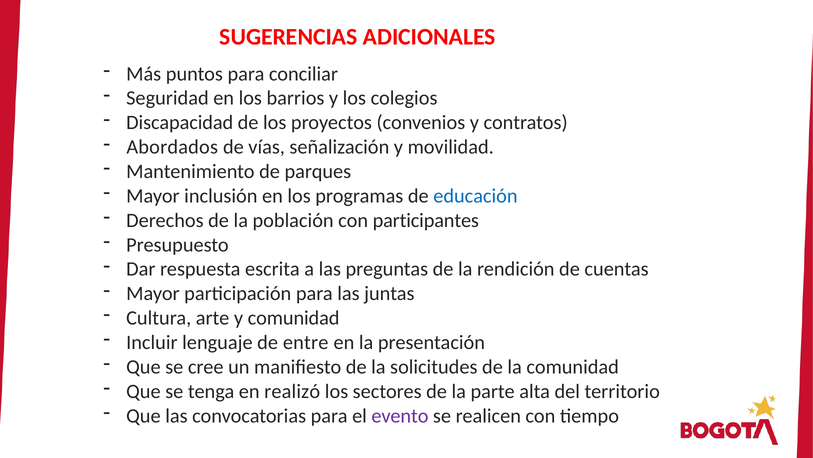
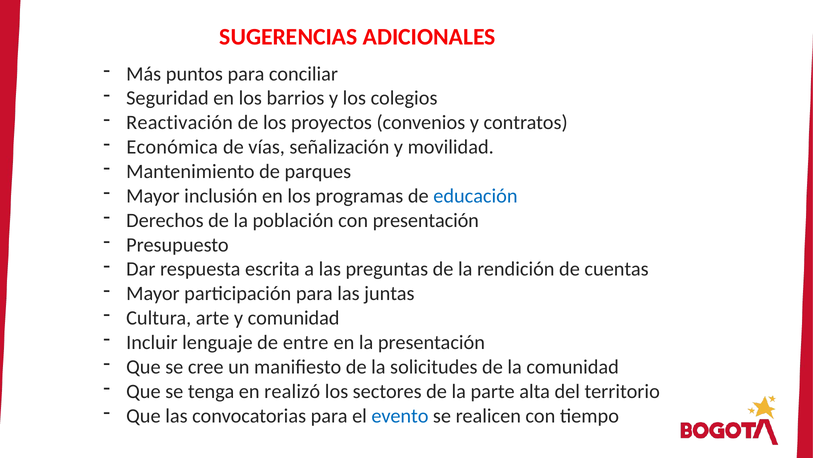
Discapacidad: Discapacidad -> Reactivación
Abordados: Abordados -> Económica
con participantes: participantes -> presentación
evento colour: purple -> blue
